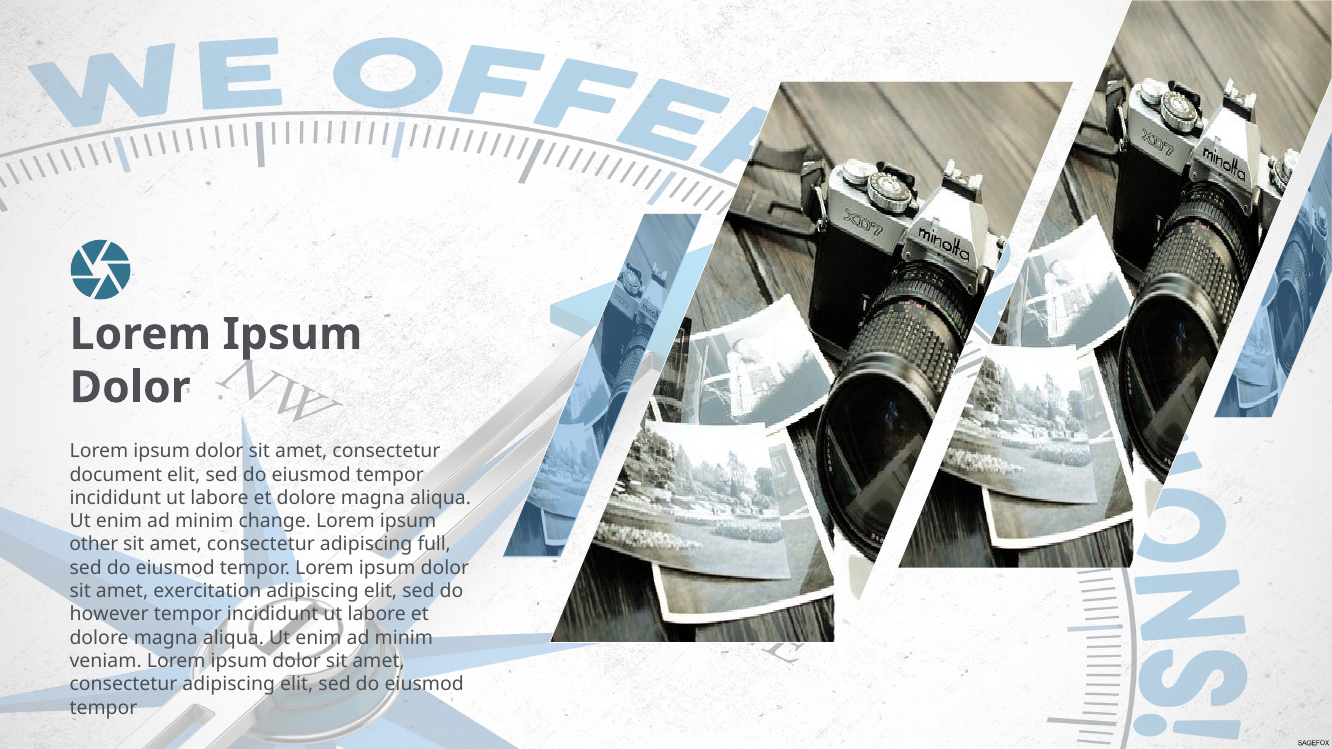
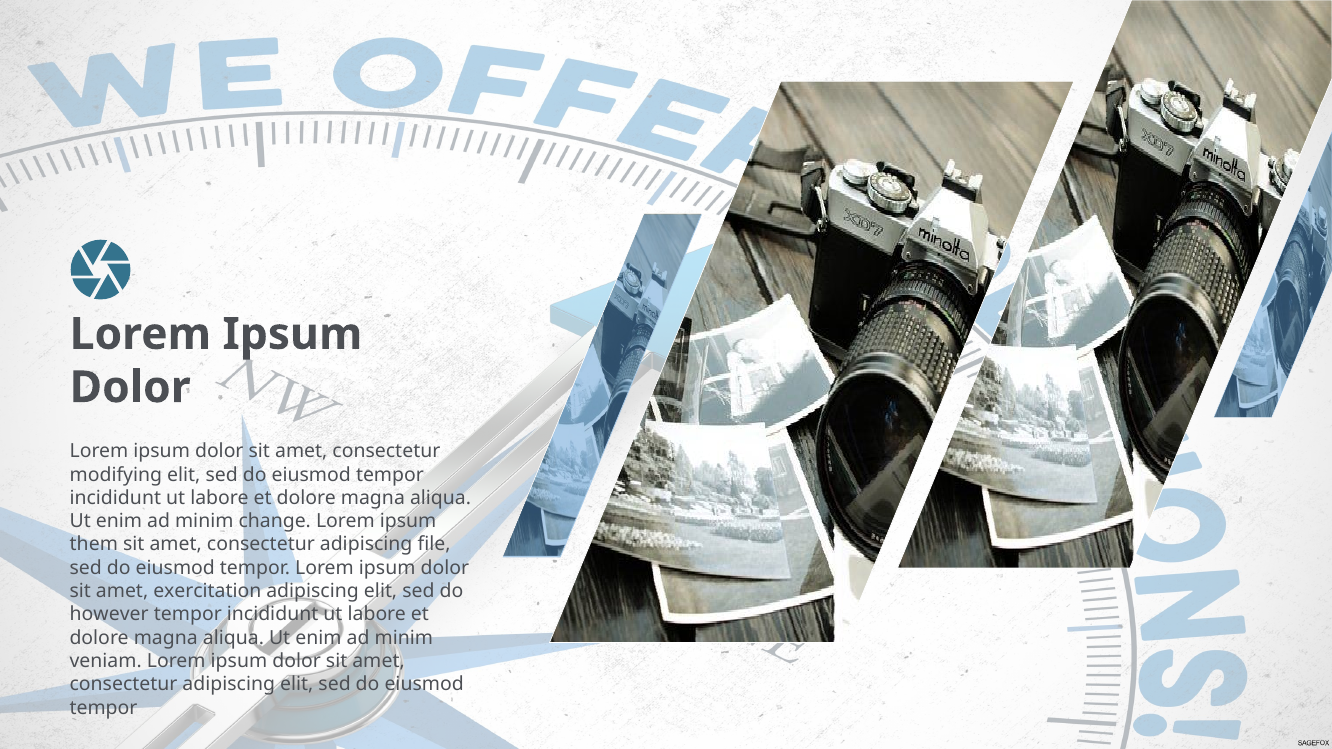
document: document -> modifying
other: other -> them
full: full -> file
